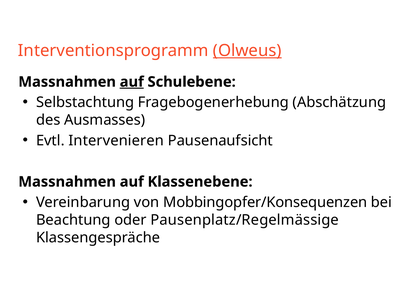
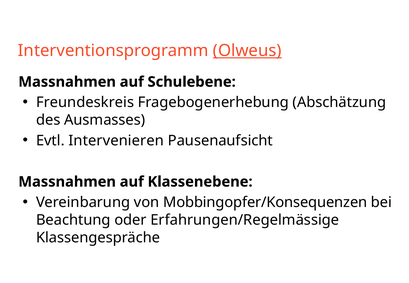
auf at (132, 82) underline: present -> none
Selbstachtung: Selbstachtung -> Freundeskreis
Pausenplatz/Regelmässige: Pausenplatz/Regelmässige -> Erfahrungen/Regelmässige
